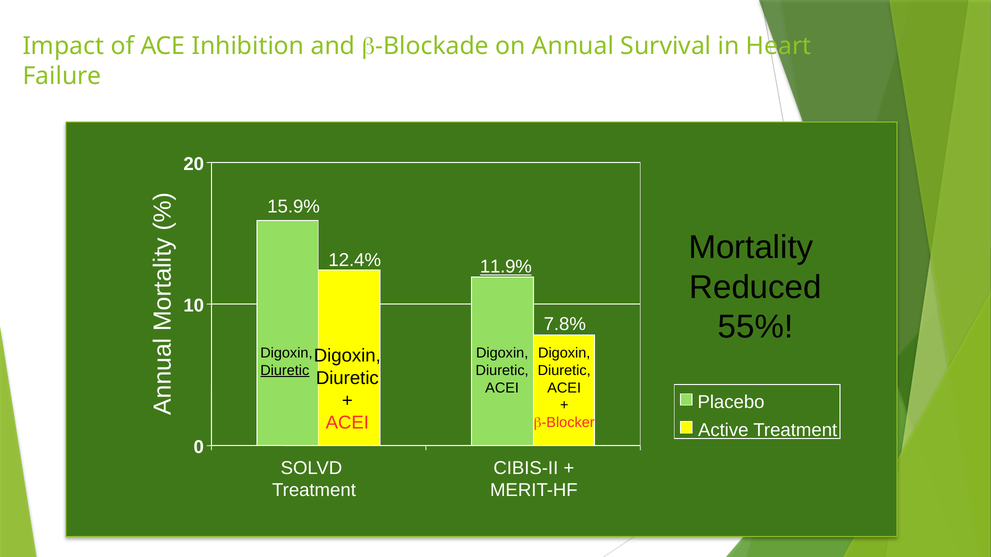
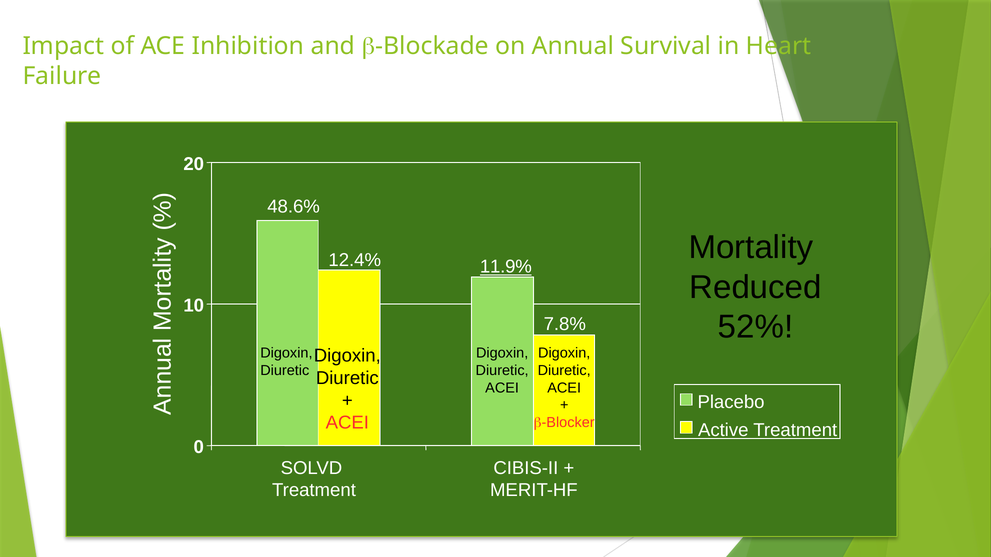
15.9%: 15.9% -> 48.6%
55%: 55% -> 52%
Diuretic at (285, 371) underline: present -> none
